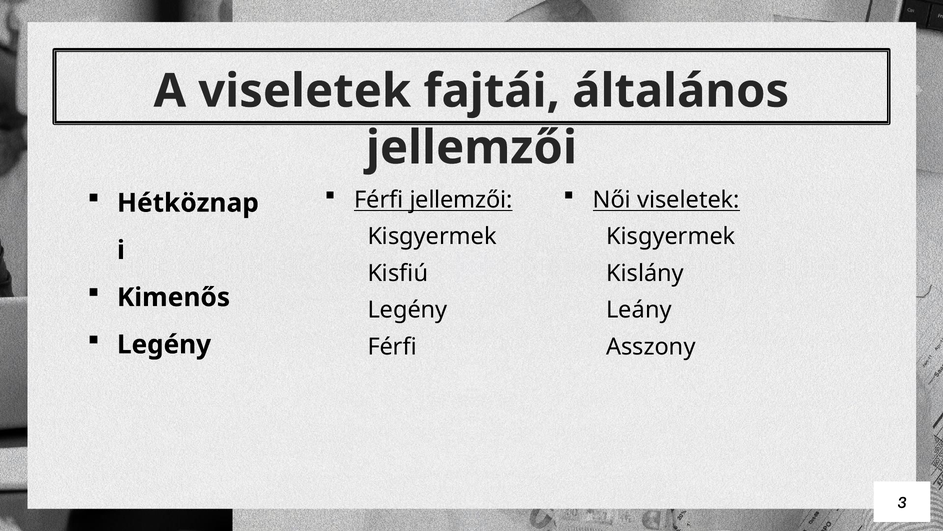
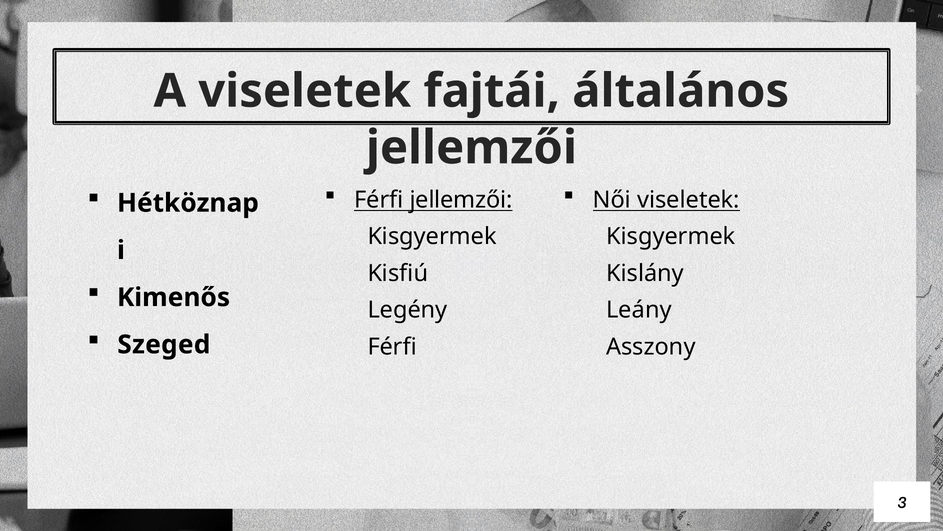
Legény at (164, 344): Legény -> Szeged
